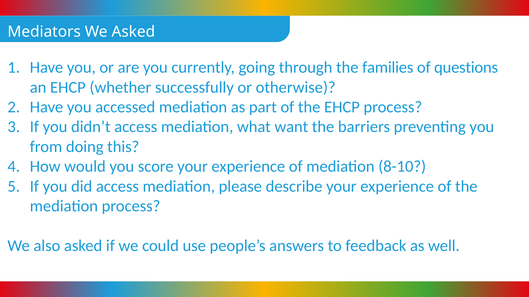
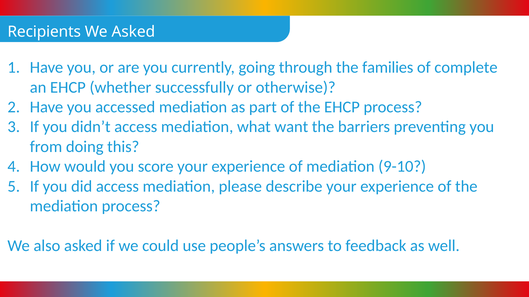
Mediators: Mediators -> Recipients
questions: questions -> complete
8-10: 8-10 -> 9-10
